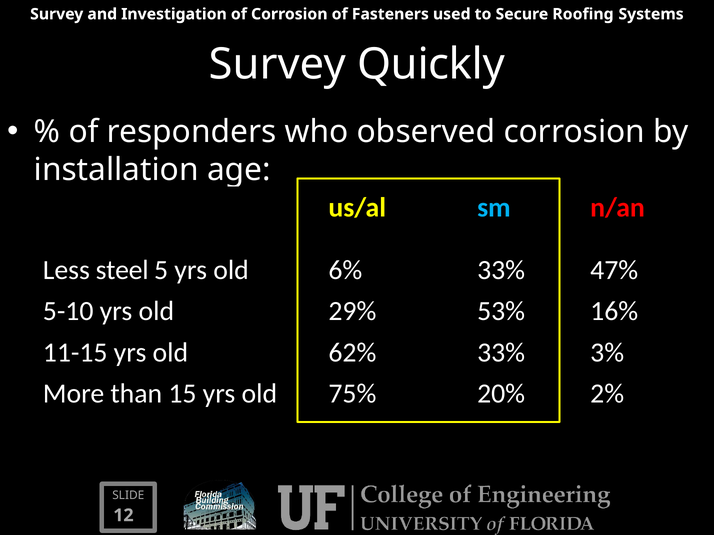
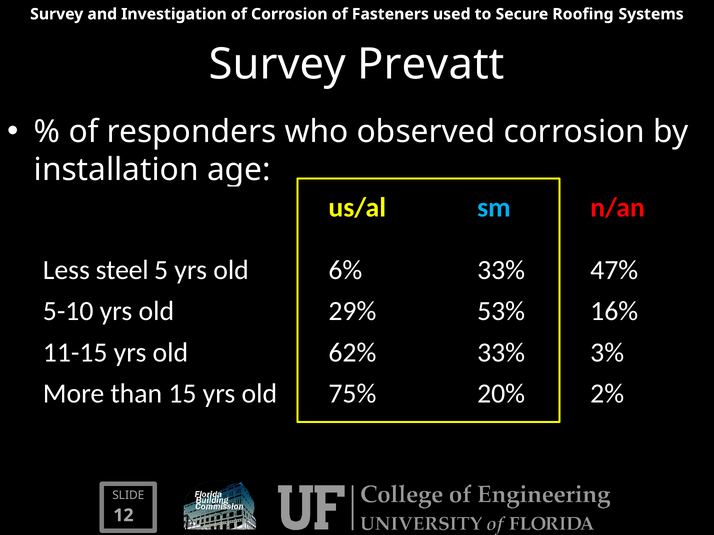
Quickly: Quickly -> Prevatt
